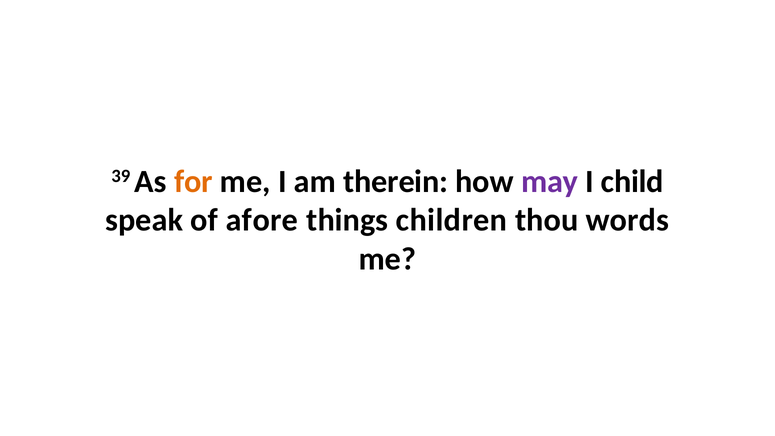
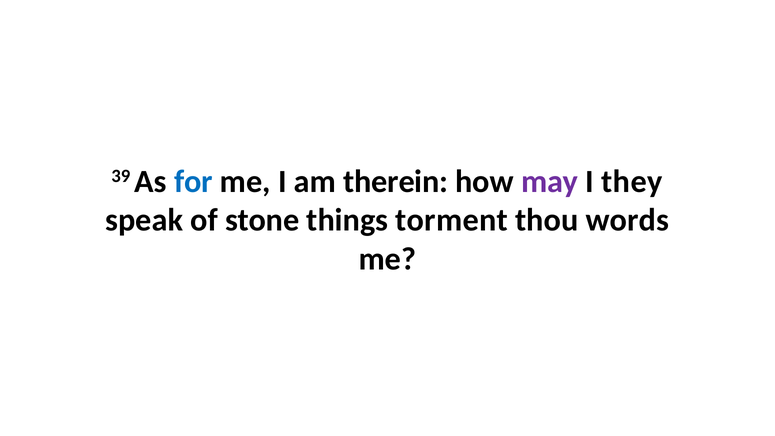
for colour: orange -> blue
child: child -> they
afore: afore -> stone
children: children -> torment
